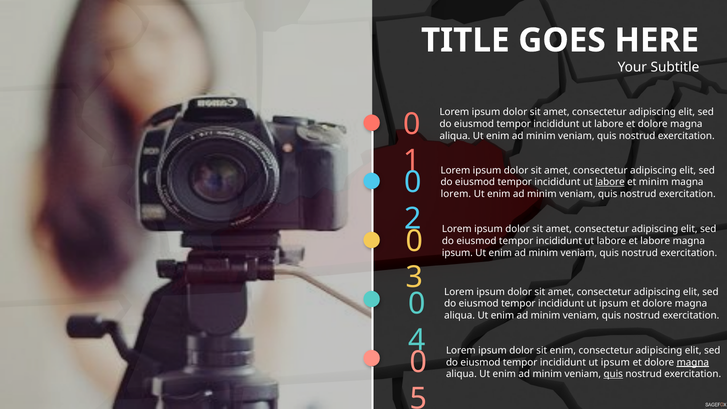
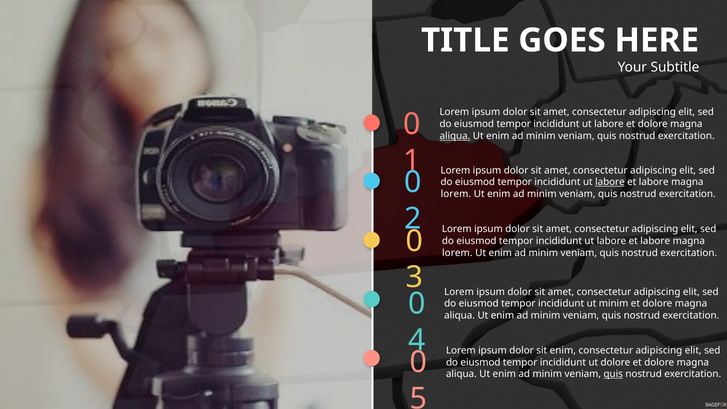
aliqua at (455, 136) underline: none -> present
minim at (654, 182): minim -> labore
ipsum at (457, 253): ipsum -> lorem
ipsum at (614, 304): ipsum -> minim
ipsum at (615, 362): ipsum -> dolore
magna at (693, 362) underline: present -> none
